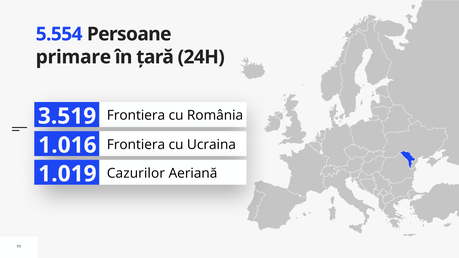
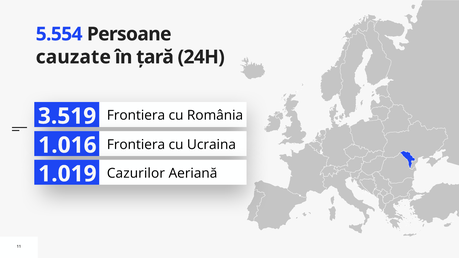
primare: primare -> cauzate
